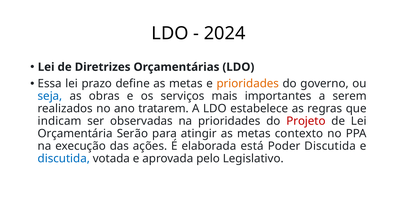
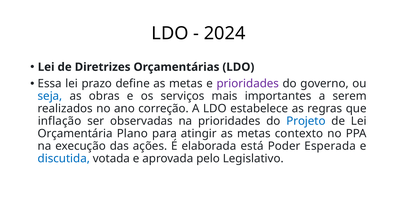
prioridades at (248, 84) colour: orange -> purple
tratarem: tratarem -> correção
indicam: indicam -> inflação
Projeto colour: red -> blue
Serão: Serão -> Plano
Poder Discutida: Discutida -> Esperada
